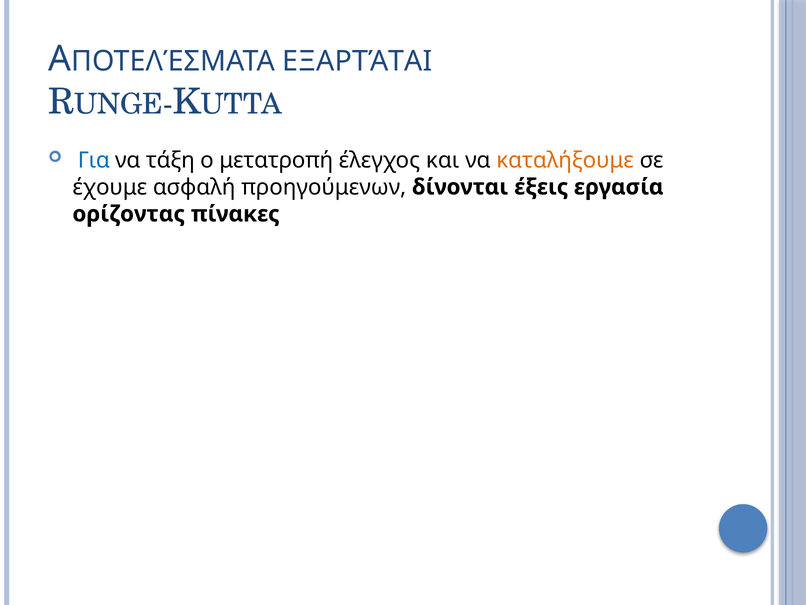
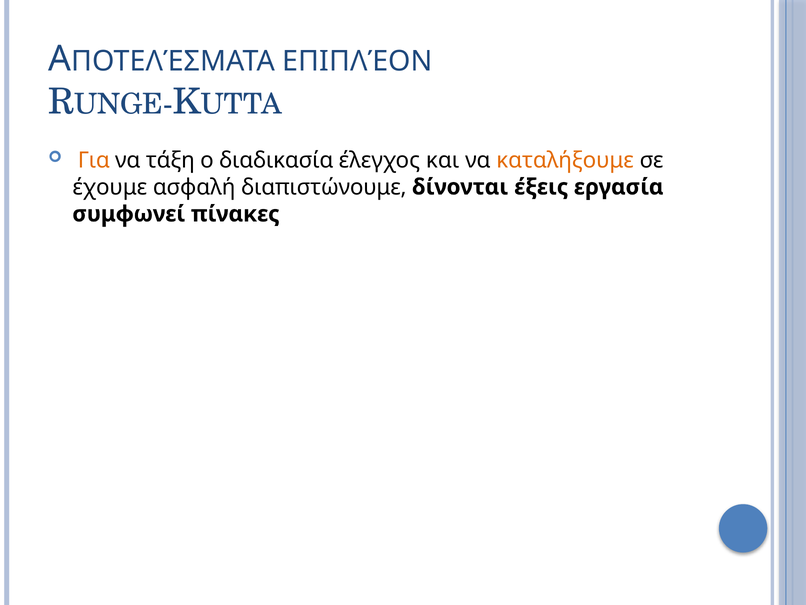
ΕΞΑΡΤΆΤΑΙ: ΕΞΑΡΤΆΤΑΙ -> ΕΠΙΠΛΈΟΝ
Για colour: blue -> orange
μετατροπή: μετατροπή -> διαδικασία
προηγούμενων: προηγούμενων -> διαπιστώνουμε
ορίζοντας: ορίζοντας -> συμφωνεί
